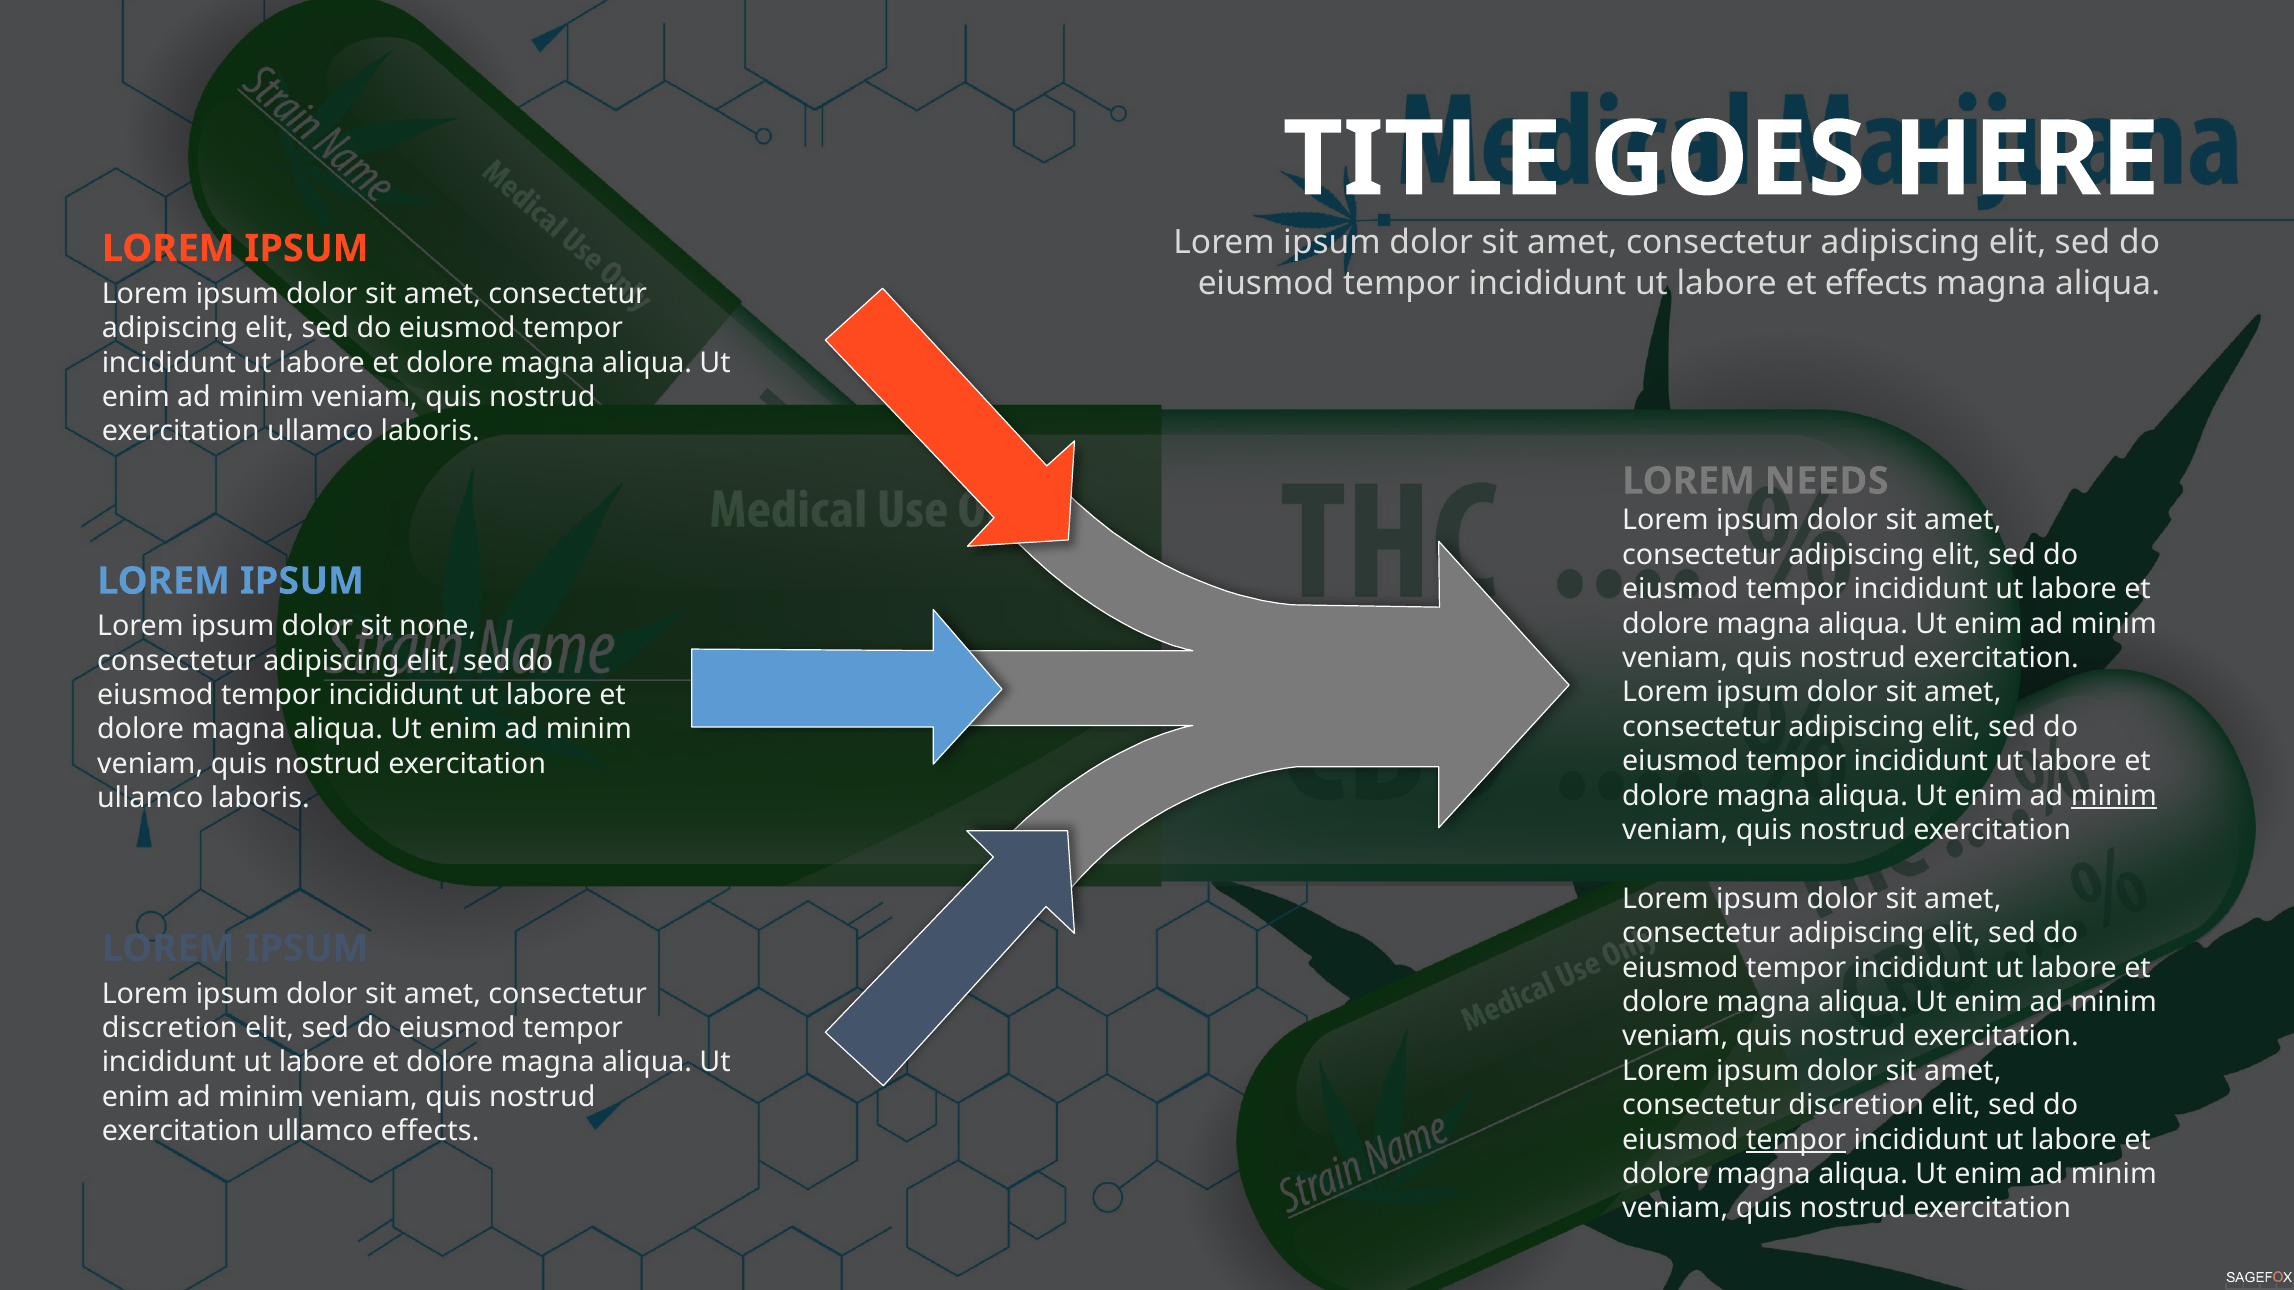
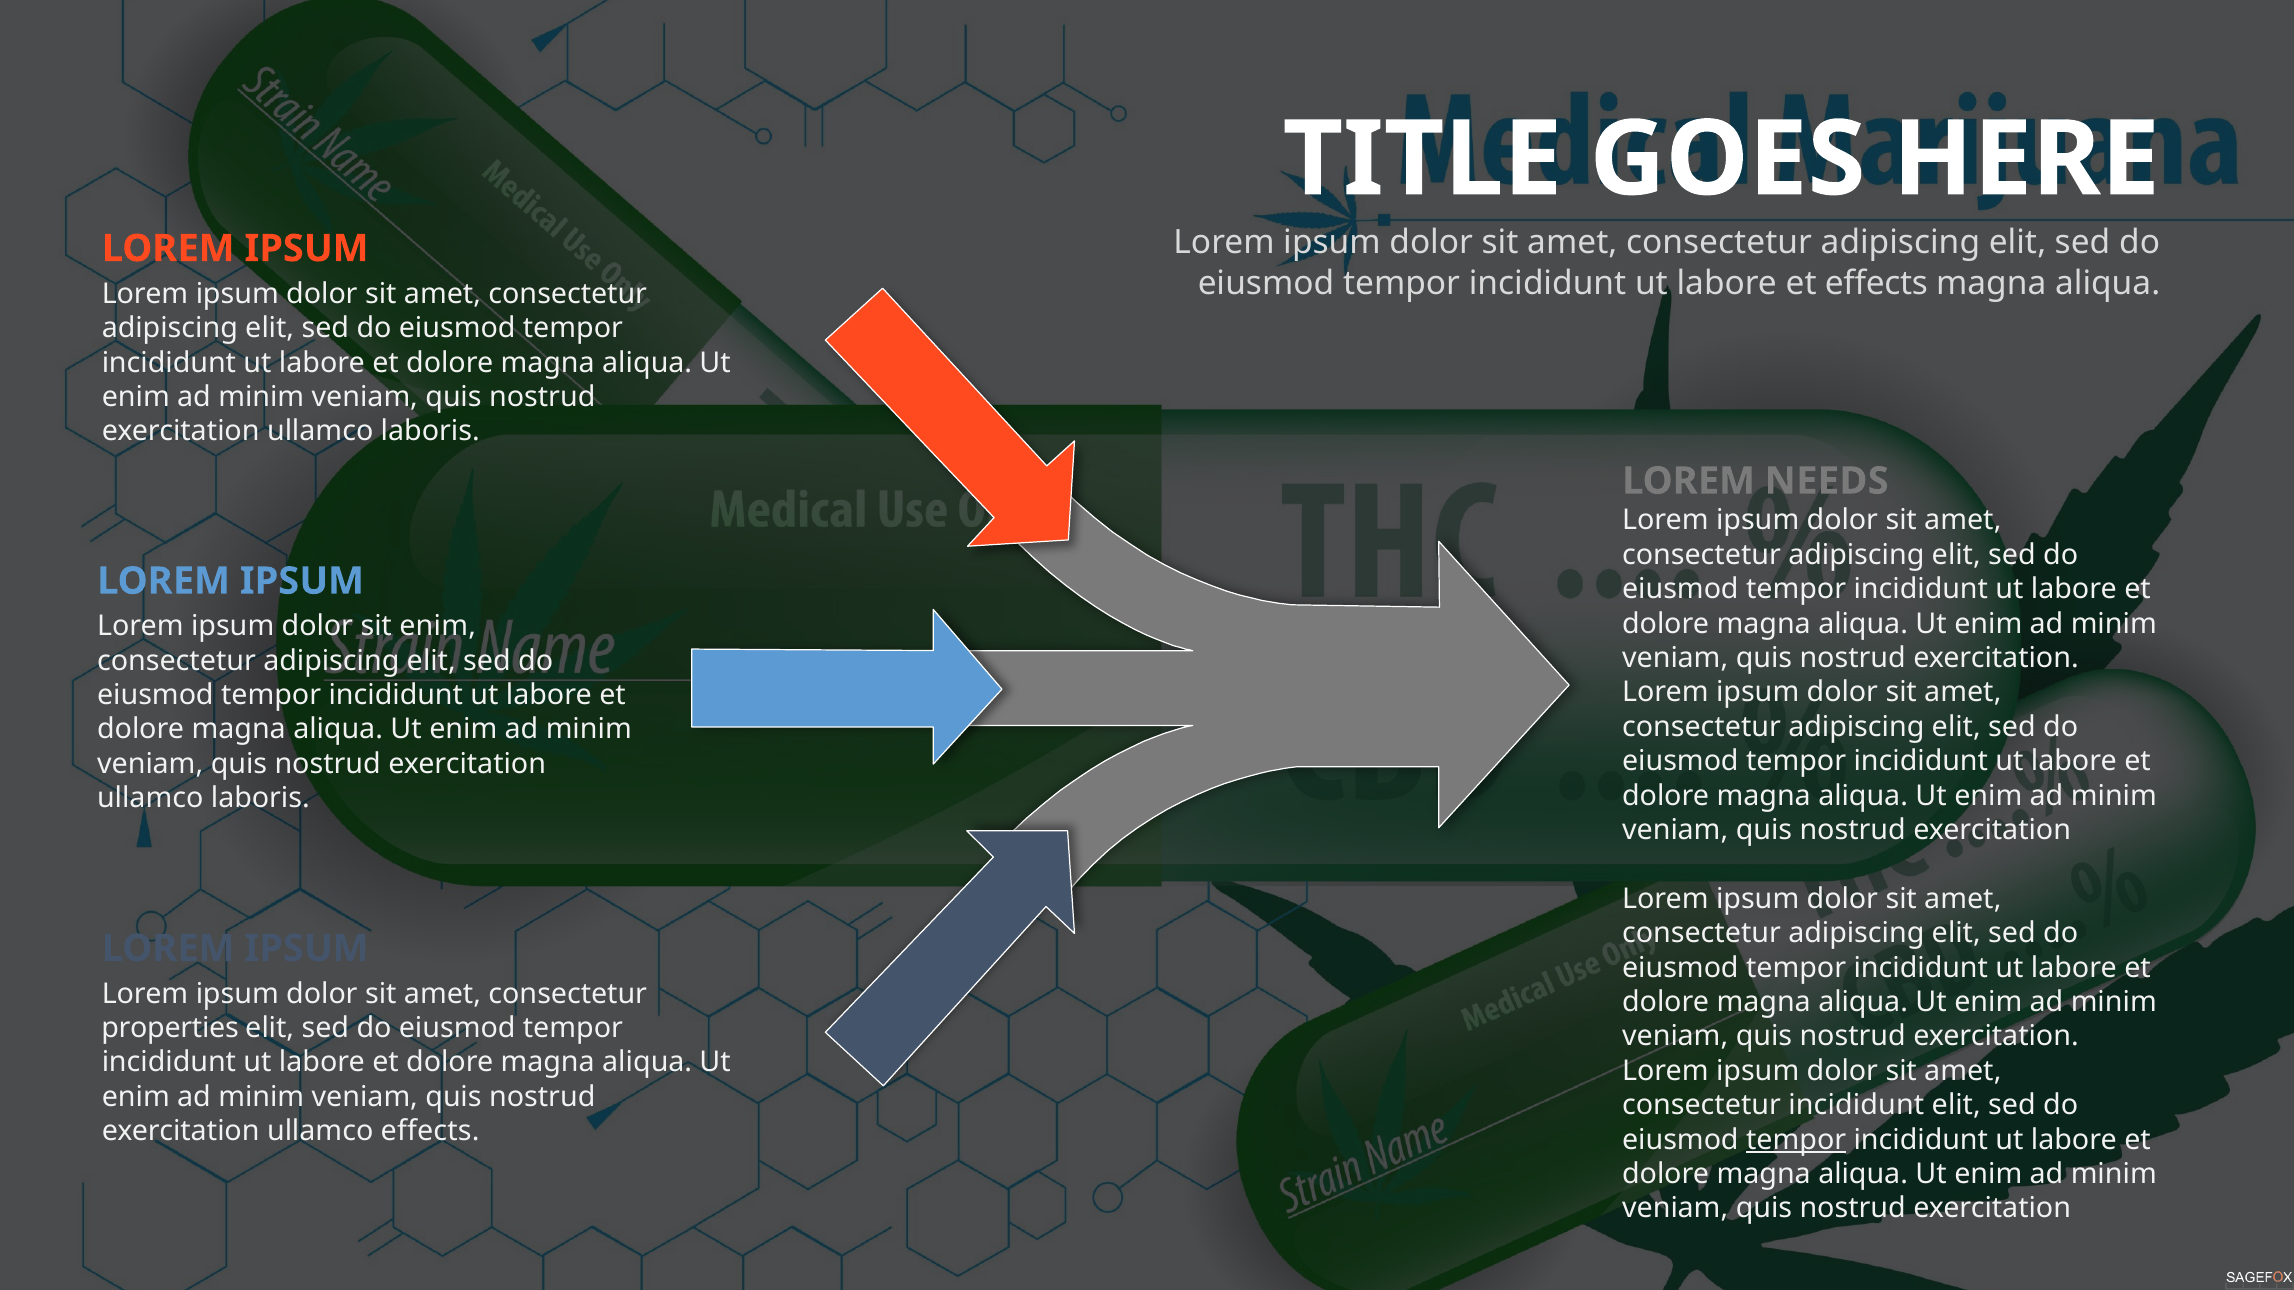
sit none: none -> enim
minim at (2114, 796) underline: present -> none
discretion at (170, 1028): discretion -> properties
discretion at (1856, 1106): discretion -> incididunt
